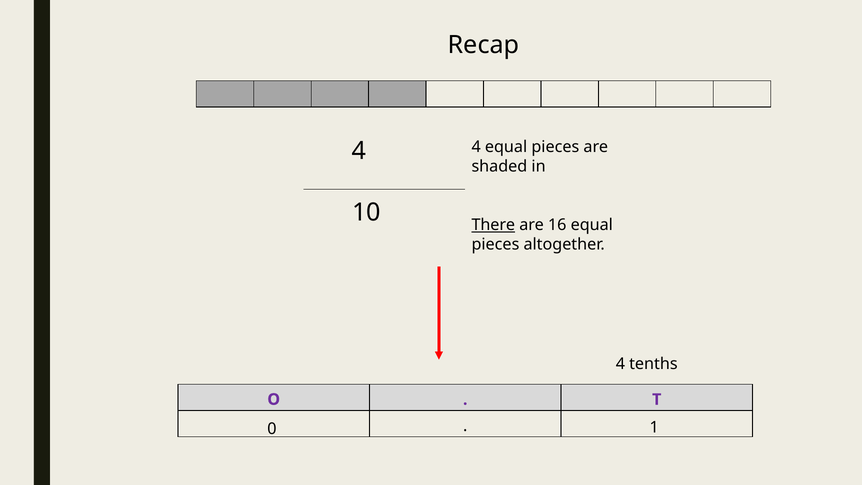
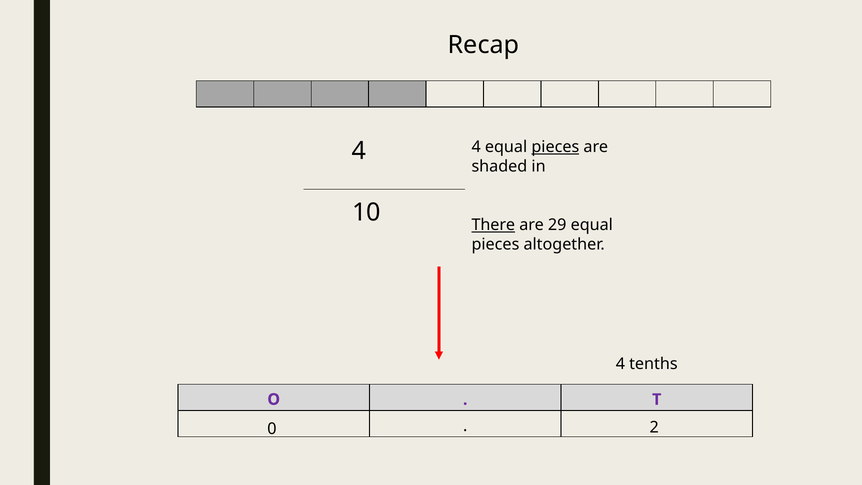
pieces at (555, 147) underline: none -> present
16: 16 -> 29
1: 1 -> 2
